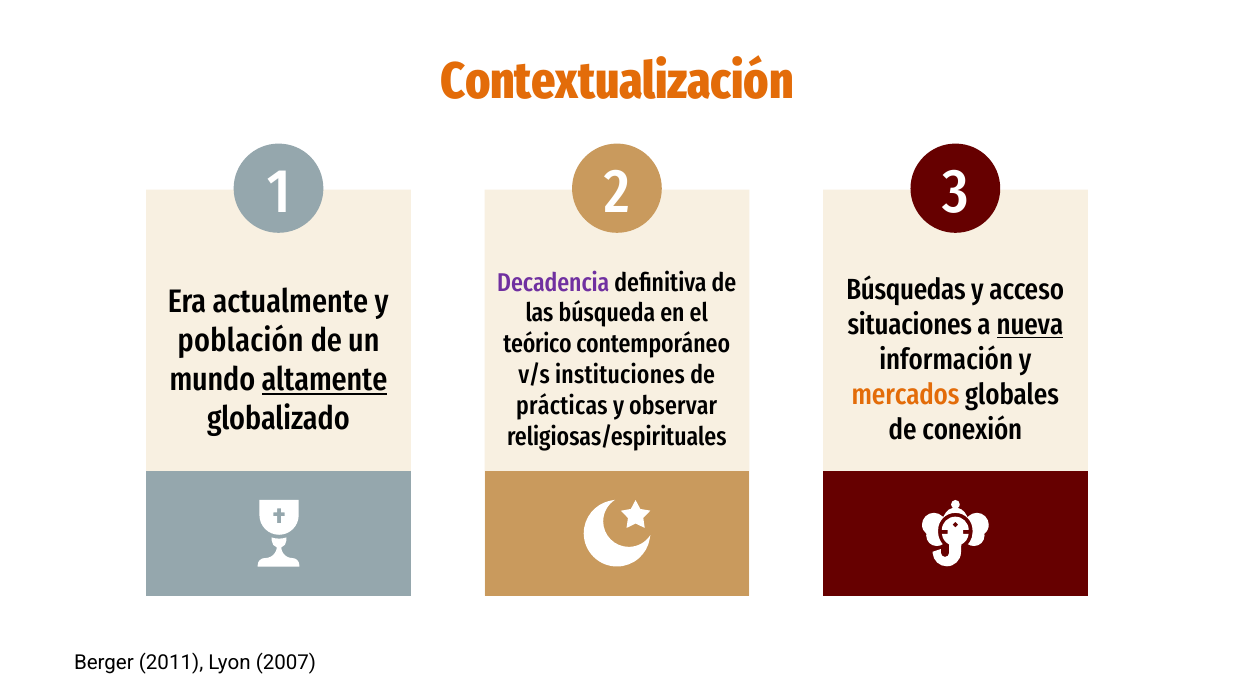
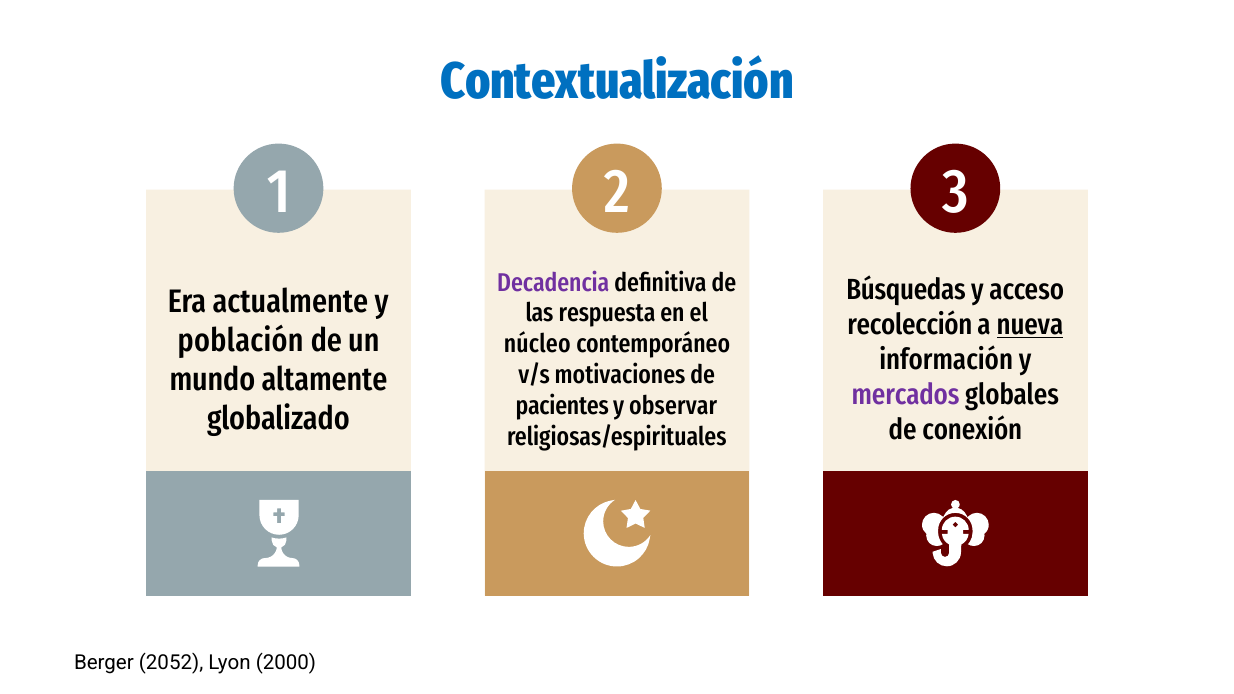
Contextualización colour: orange -> blue
búsqueda: búsqueda -> respuesta
situaciones: situaciones -> recolección
teórico: teórico -> núcleo
instituciones: instituciones -> motivaciones
altamente underline: present -> none
mercados colour: orange -> purple
prácticas: prácticas -> pacientes
2011: 2011 -> 2052
2007: 2007 -> 2000
